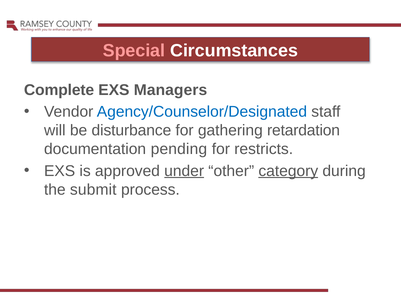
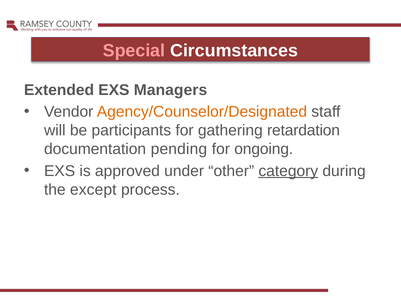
Complete: Complete -> Extended
Agency/Counselor/Designated colour: blue -> orange
disturbance: disturbance -> participants
restricts: restricts -> ongoing
under underline: present -> none
submit: submit -> except
